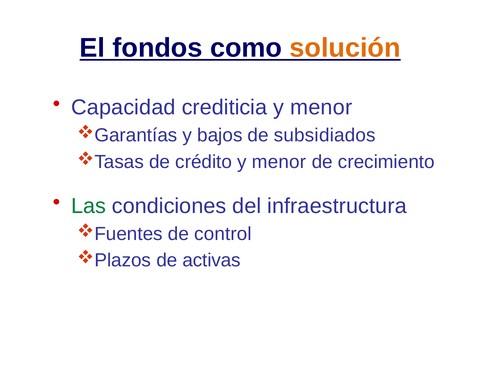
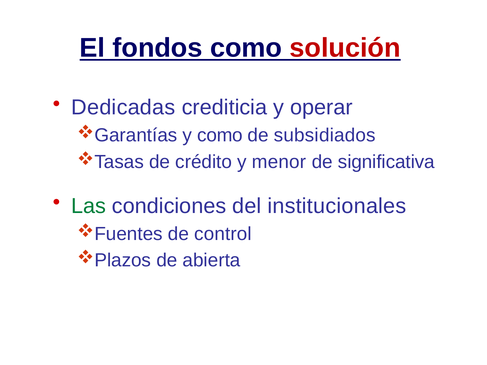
solución colour: orange -> red
Capacidad: Capacidad -> Dedicadas
crediticia y menor: menor -> operar
y bajos: bajos -> como
crecimiento: crecimiento -> significativa
infraestructura: infraestructura -> institucionales
activas: activas -> abierta
